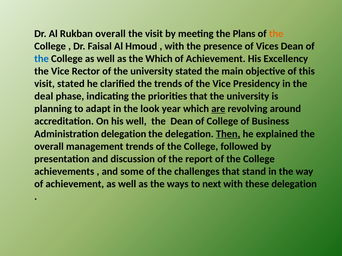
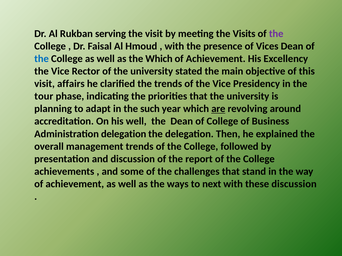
Rukban overall: overall -> serving
Plans: Plans -> Visits
the at (276, 34) colour: orange -> purple
visit stated: stated -> affairs
deal: deal -> tour
look: look -> such
Then underline: present -> none
these delegation: delegation -> discussion
